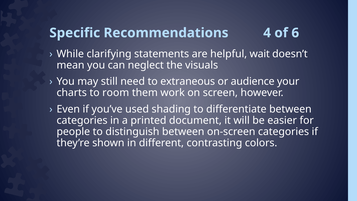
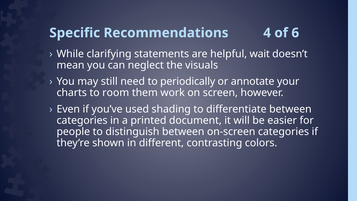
extraneous: extraneous -> periodically
audience: audience -> annotate
